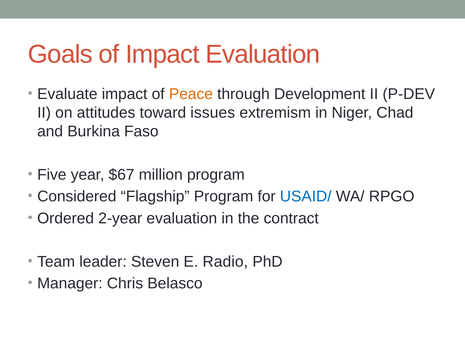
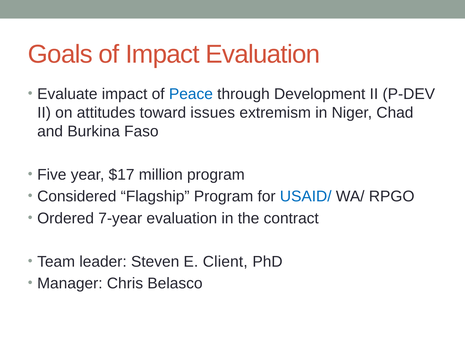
Peace colour: orange -> blue
$67: $67 -> $17
2-year: 2-year -> 7-year
Radio: Radio -> Client
